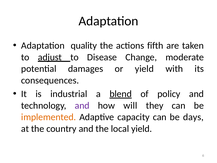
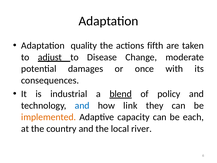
or yield: yield -> once
and at (82, 105) colour: purple -> blue
will: will -> link
days: days -> each
local yield: yield -> river
